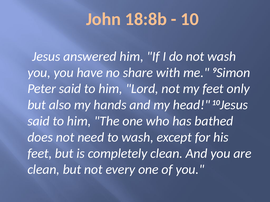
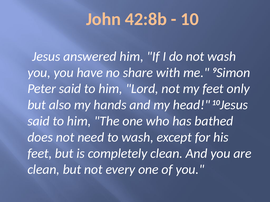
18:8b: 18:8b -> 42:8b
